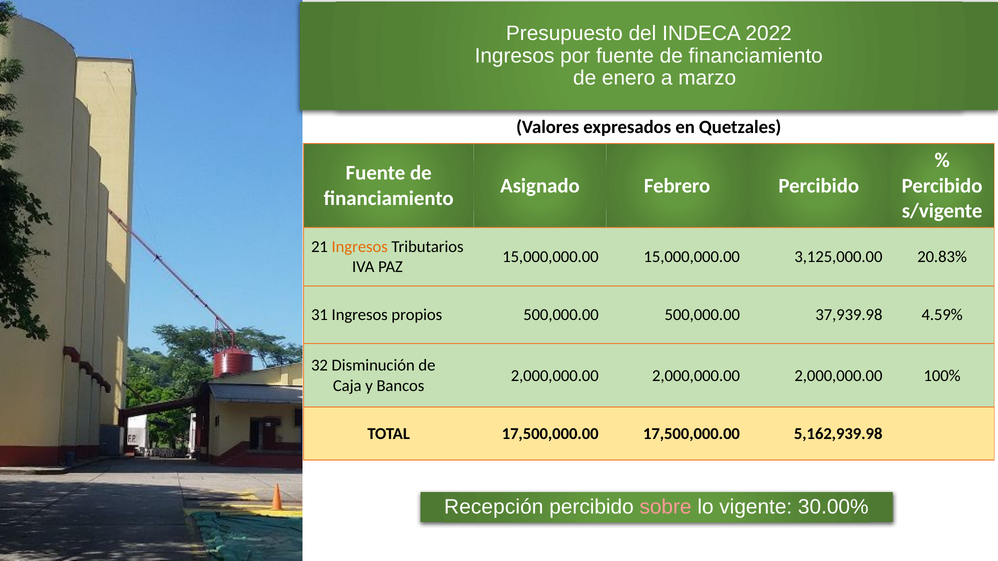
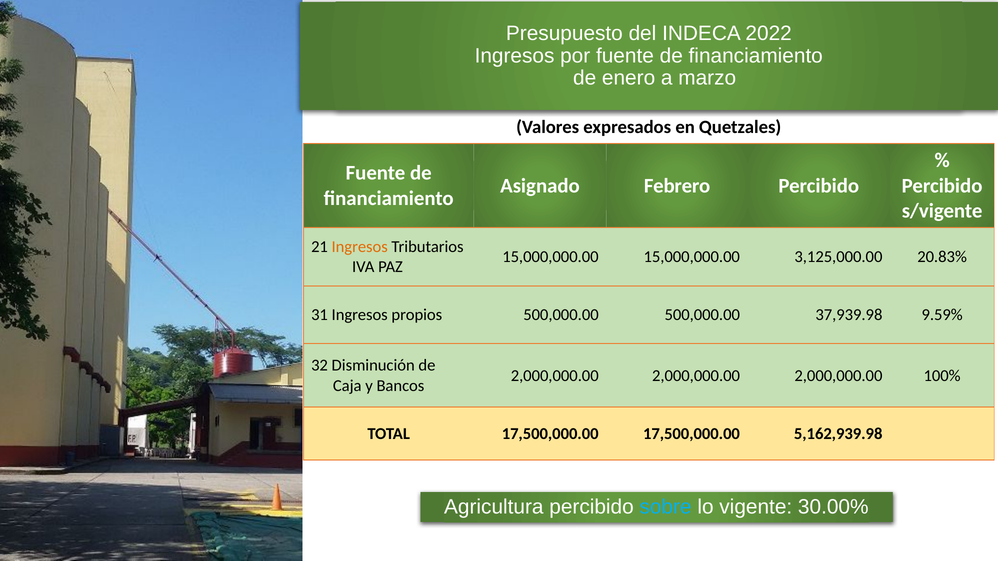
4.59%: 4.59% -> 9.59%
Recepción: Recepción -> Agricultura
sobre colour: pink -> light blue
